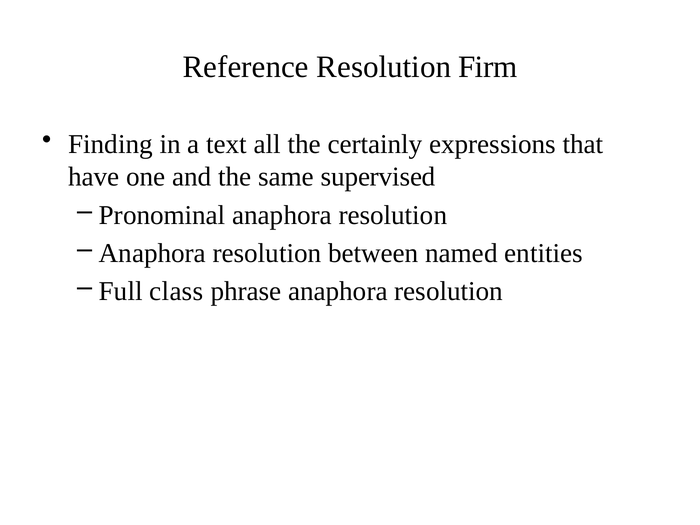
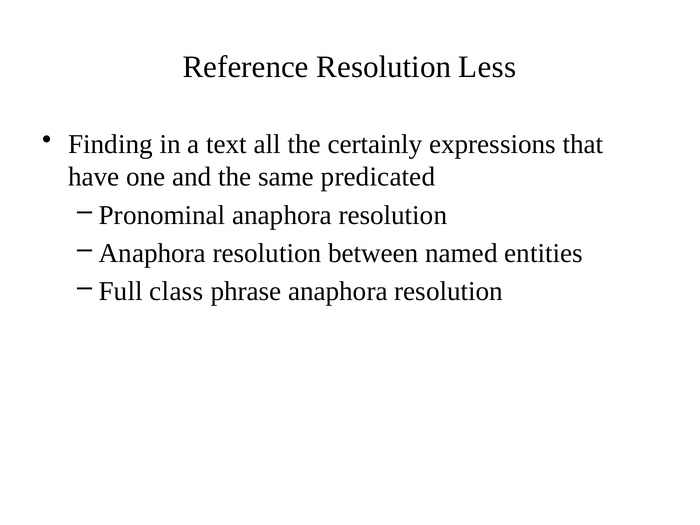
Firm: Firm -> Less
supervised: supervised -> predicated
